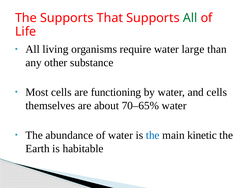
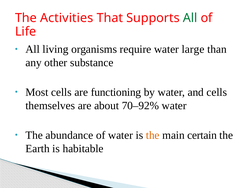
The Supports: Supports -> Activities
70–65%: 70–65% -> 70–92%
the at (153, 135) colour: blue -> orange
kinetic: kinetic -> certain
